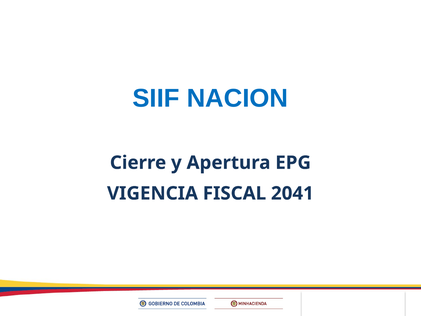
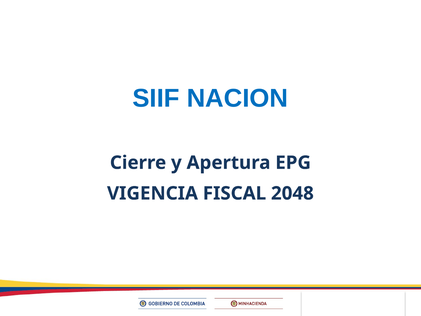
2041: 2041 -> 2048
